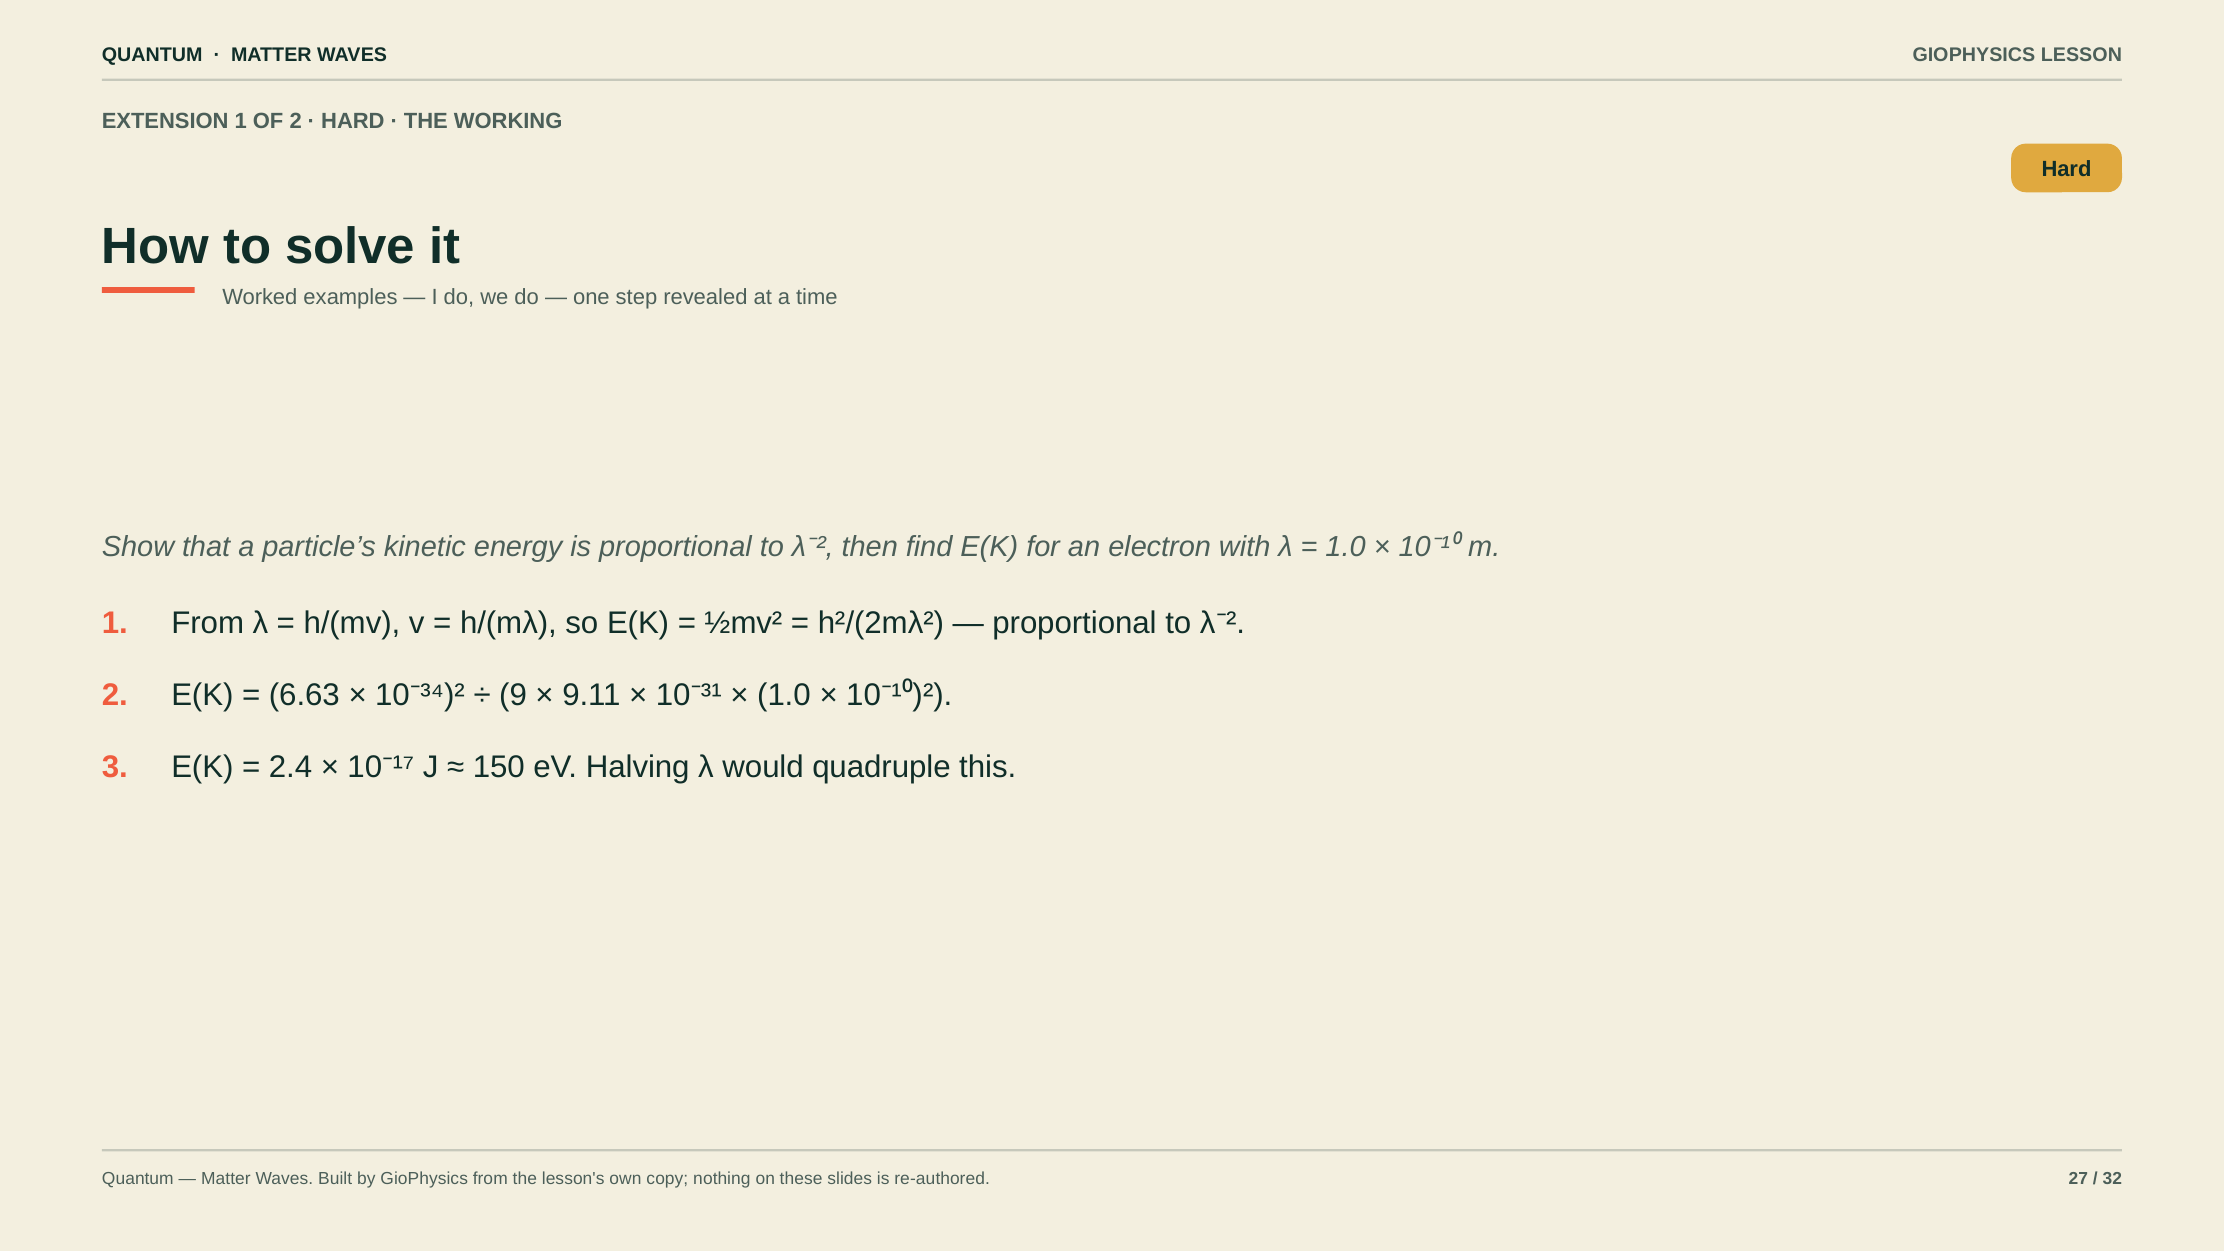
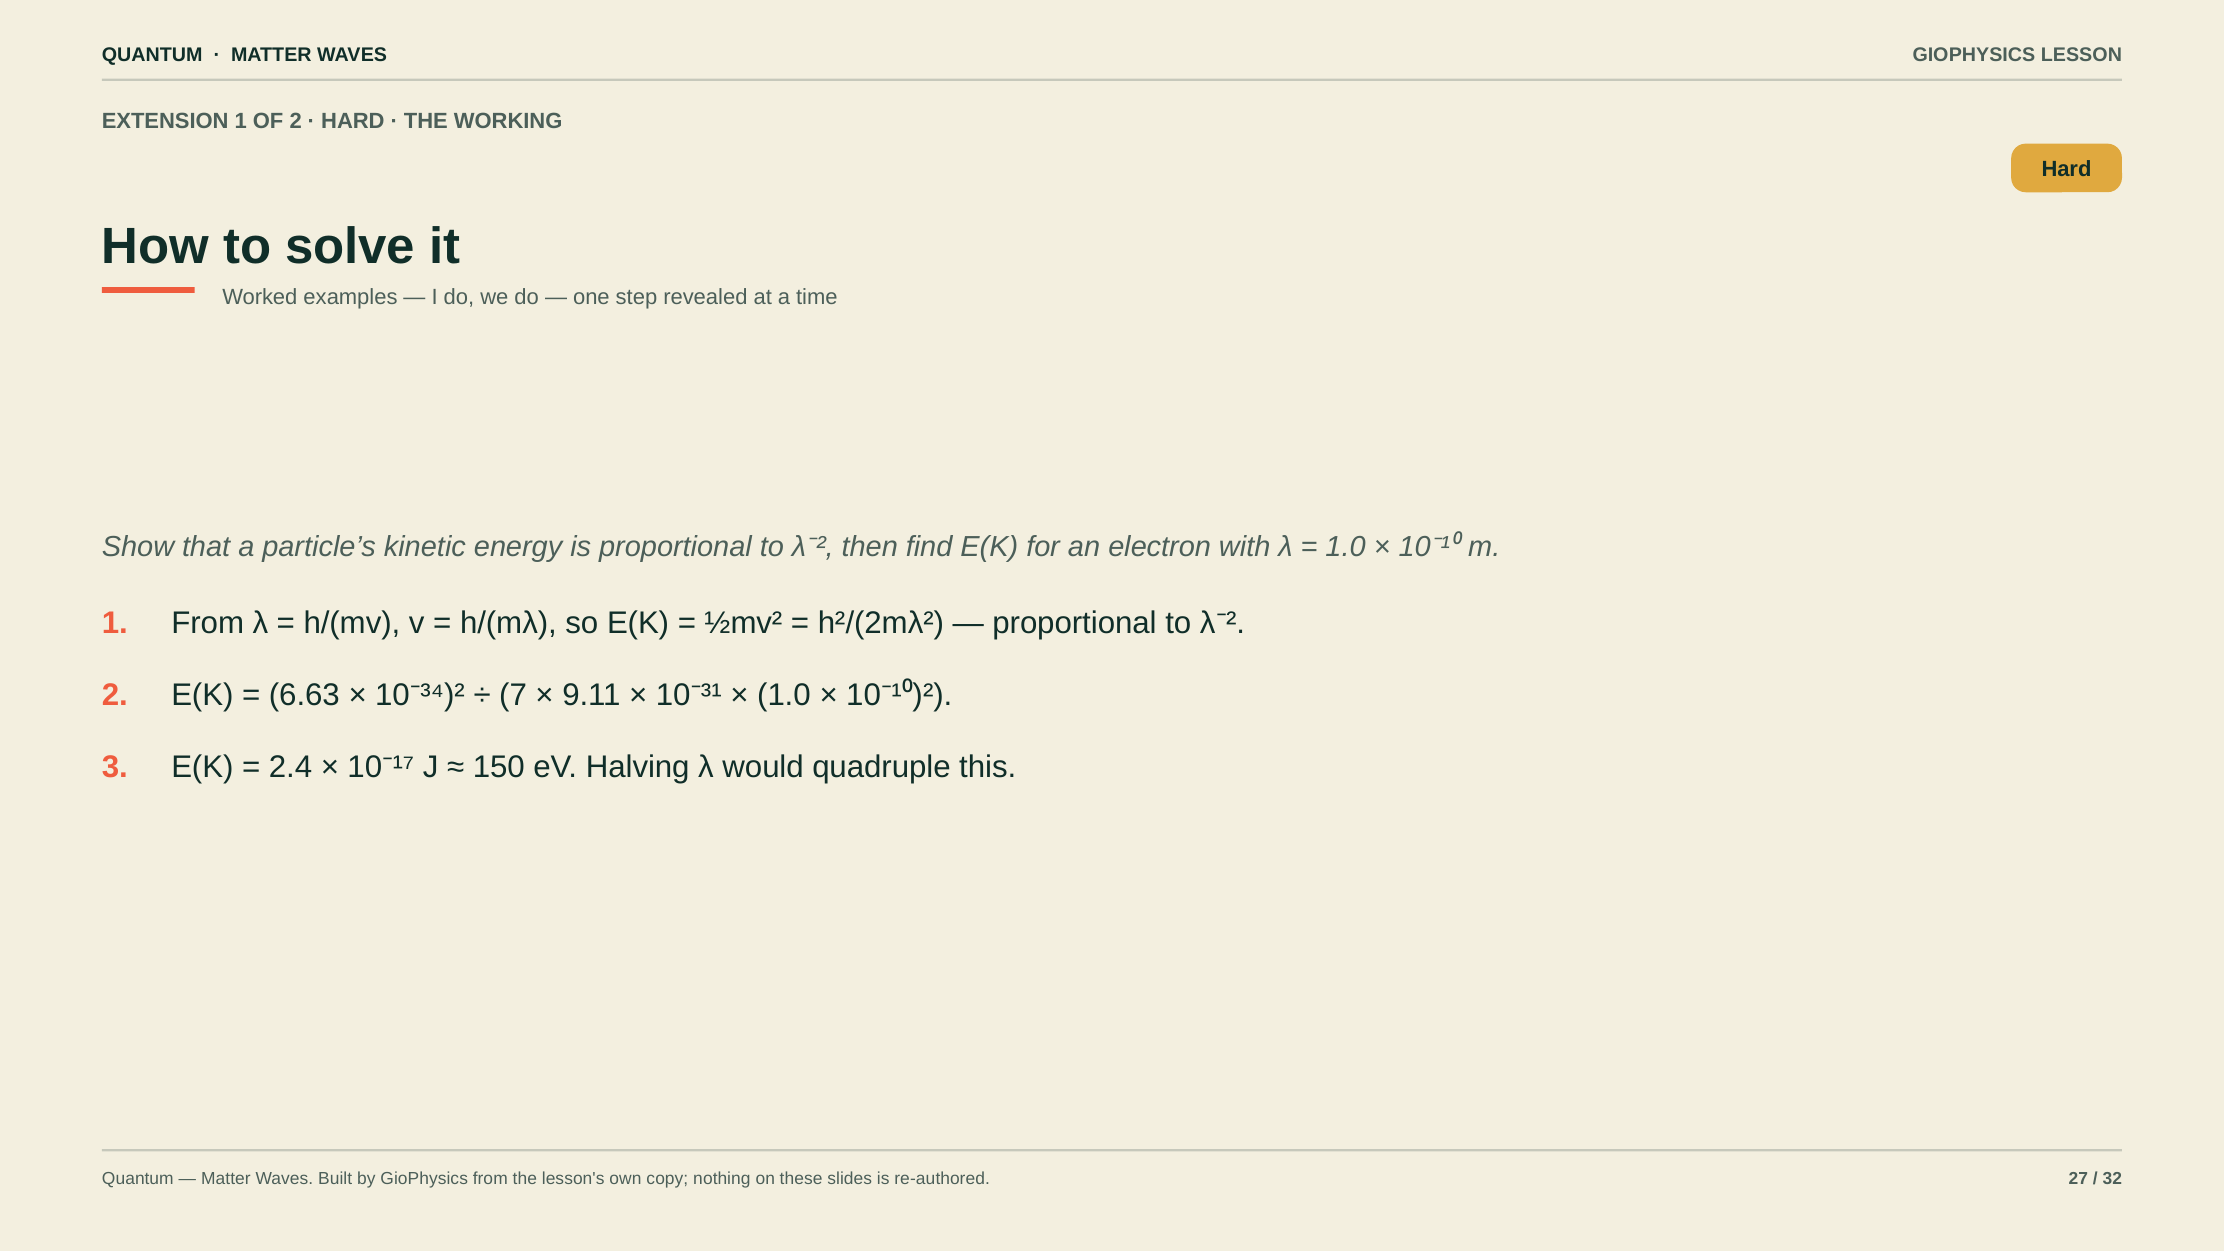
9: 9 -> 7
